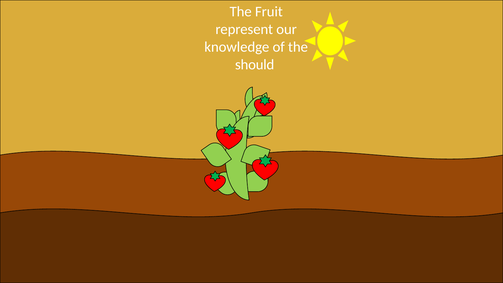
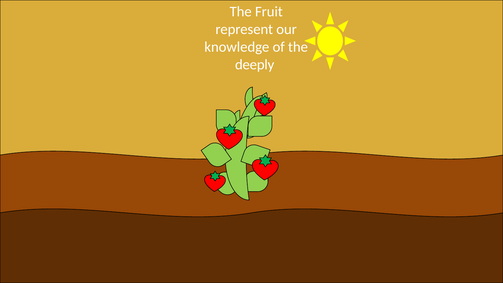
should: should -> deeply
